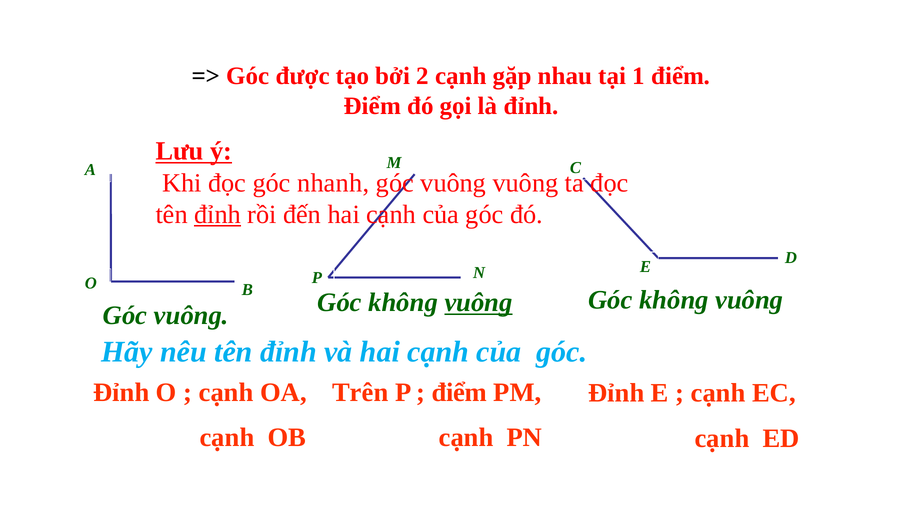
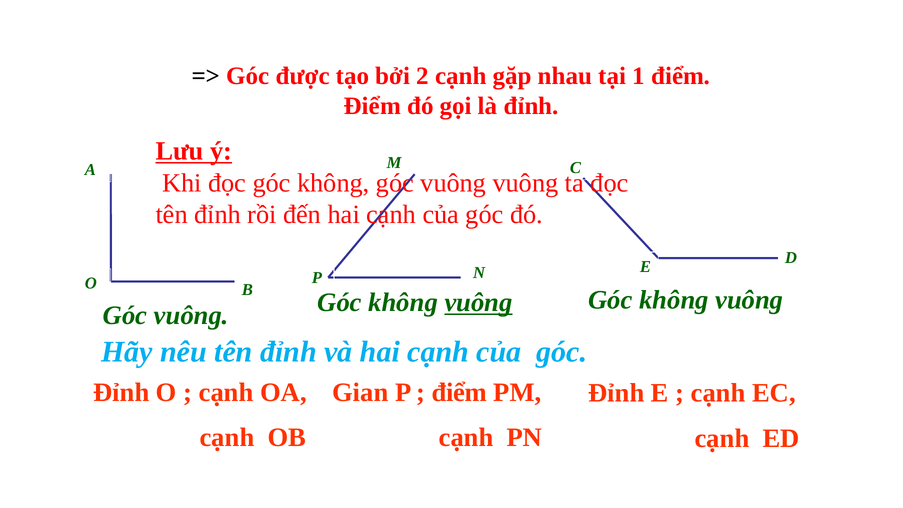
đọc góc nhanh: nhanh -> không
đỉnh at (218, 214) underline: present -> none
Trên: Trên -> Gian
